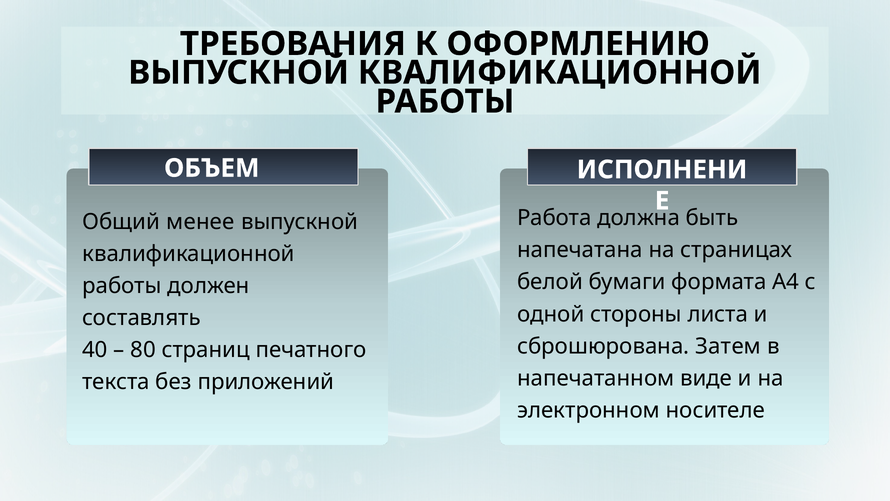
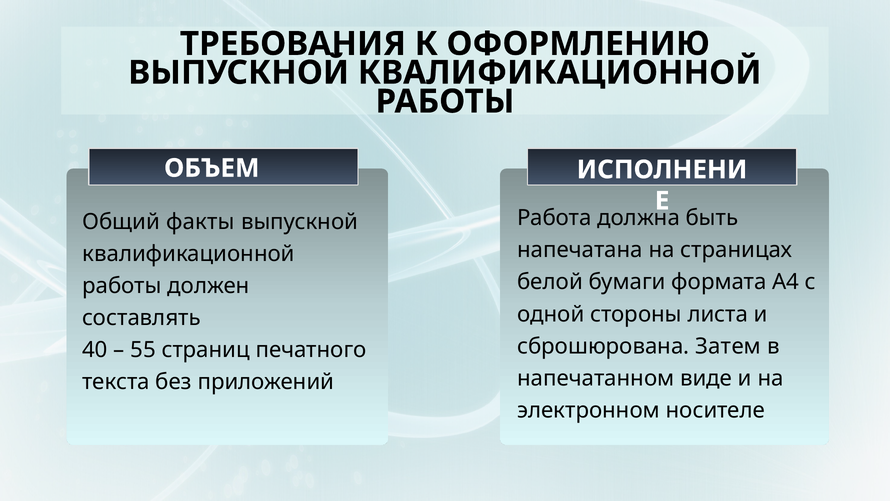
менее: менее -> факты
80: 80 -> 55
